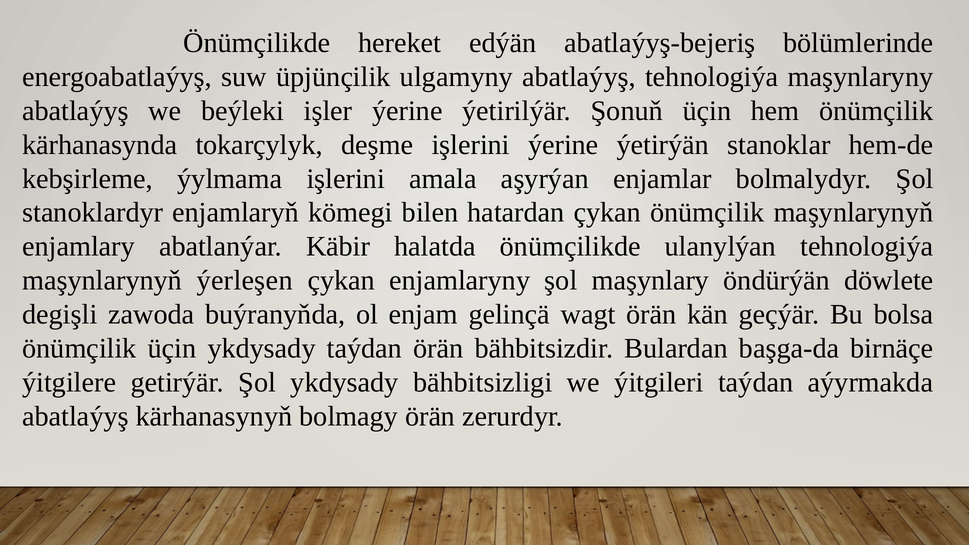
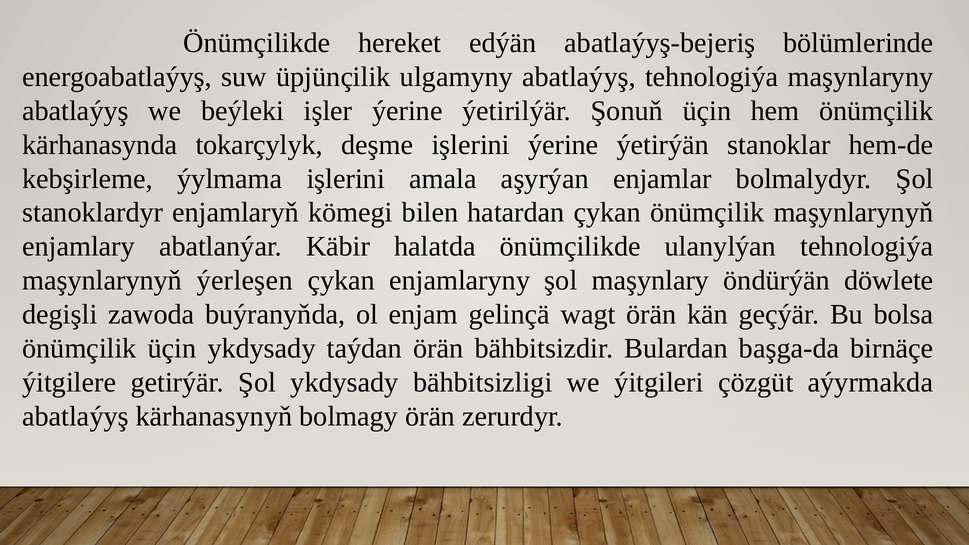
ýitgileri taýdan: taýdan -> çözgüt
